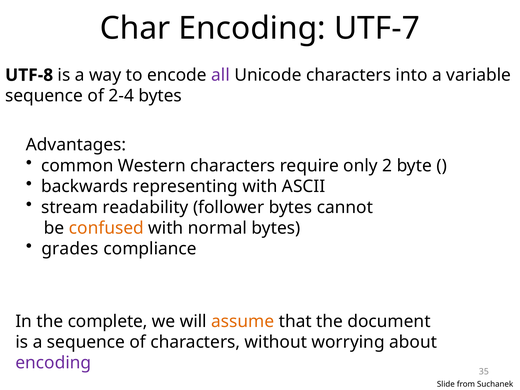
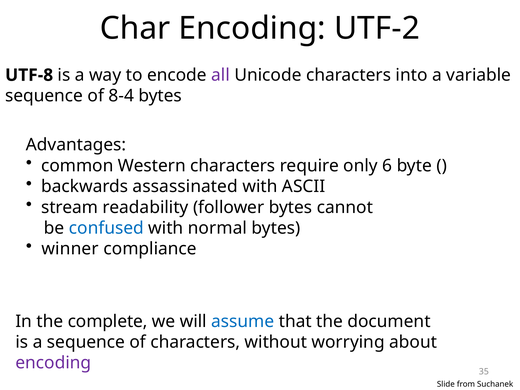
UTF-7: UTF-7 -> UTF-2
2-4: 2-4 -> 8-4
2: 2 -> 6
representing: representing -> assassinated
confused colour: orange -> blue
grades: grades -> winner
assume colour: orange -> blue
